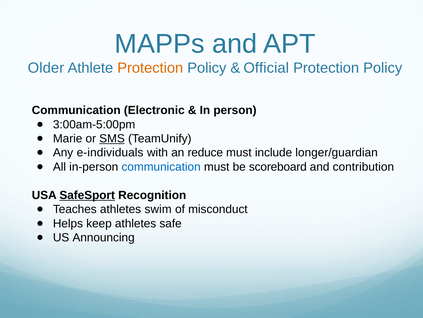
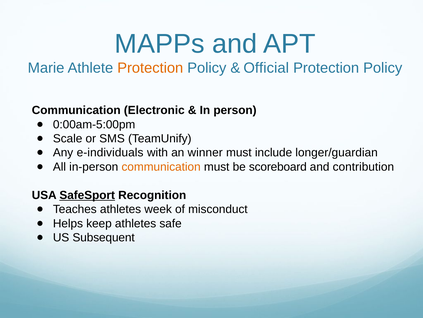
Older: Older -> Marie
3:00am-5:00pm: 3:00am-5:00pm -> 0:00am-5:00pm
Marie: Marie -> Scale
SMS underline: present -> none
reduce: reduce -> winner
communication at (161, 167) colour: blue -> orange
swim: swim -> week
Announcing: Announcing -> Subsequent
